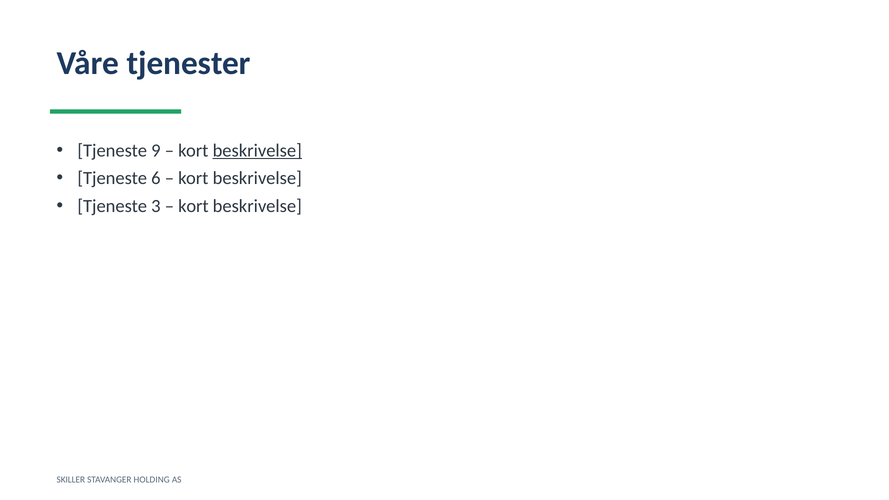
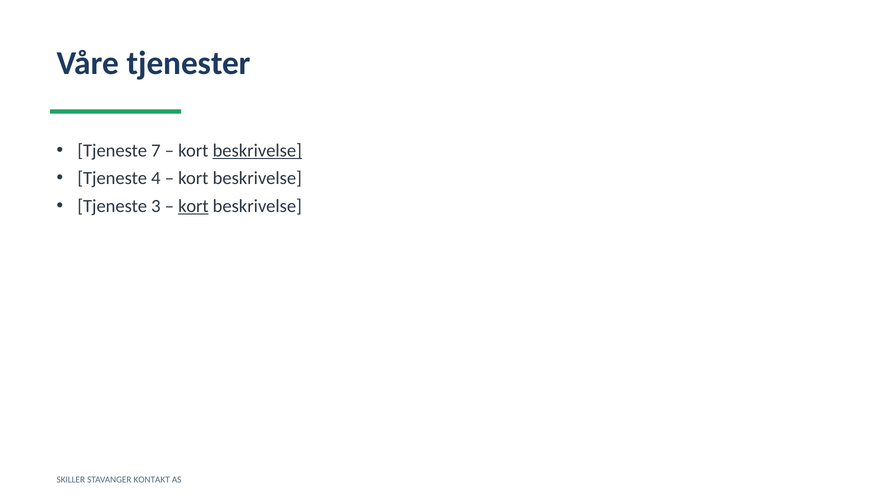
9: 9 -> 7
6: 6 -> 4
kort at (193, 206) underline: none -> present
HOLDING: HOLDING -> KONTAKT
